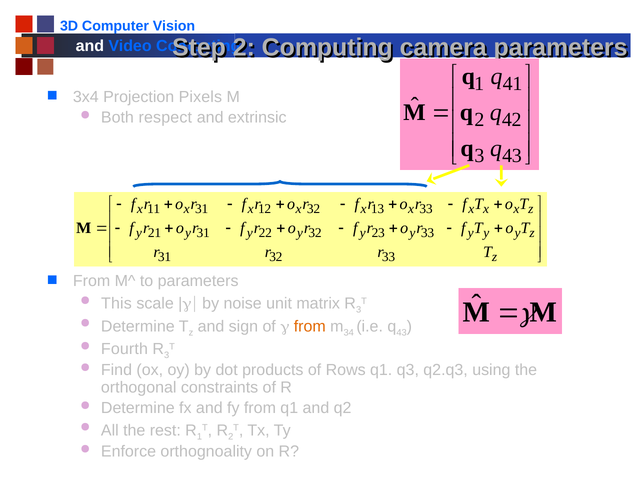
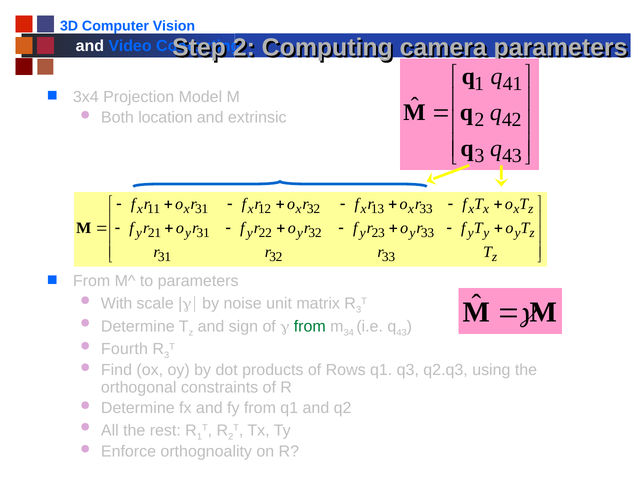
Pixels: Pixels -> Model
respect: respect -> location
This: This -> With
from at (310, 326) colour: orange -> green
